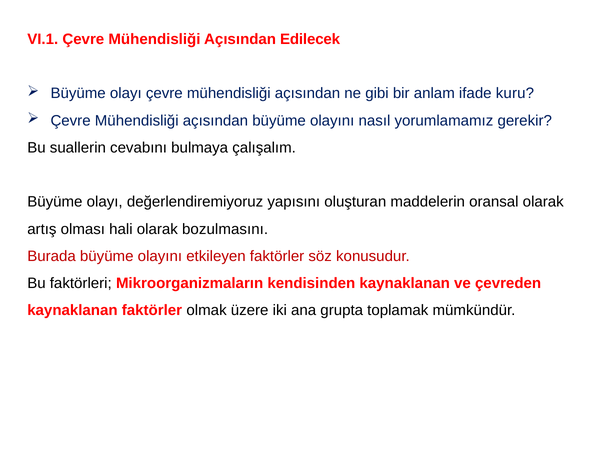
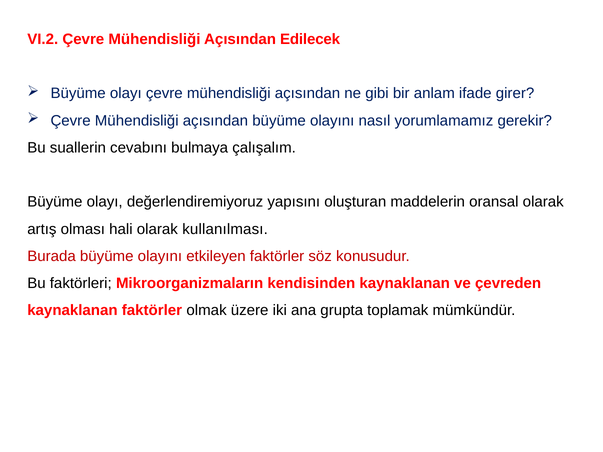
VI.1: VI.1 -> VI.2
kuru: kuru -> girer
bozulmasını: bozulmasını -> kullanılması
